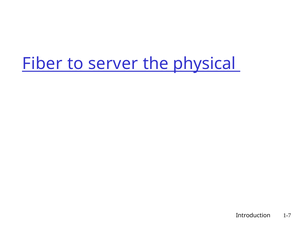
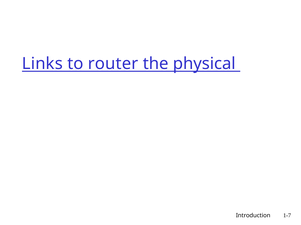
Fiber: Fiber -> Links
server: server -> router
